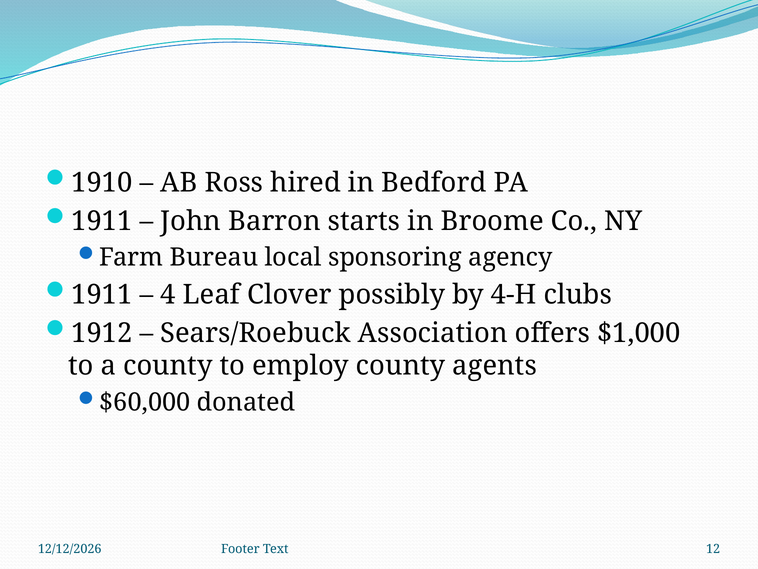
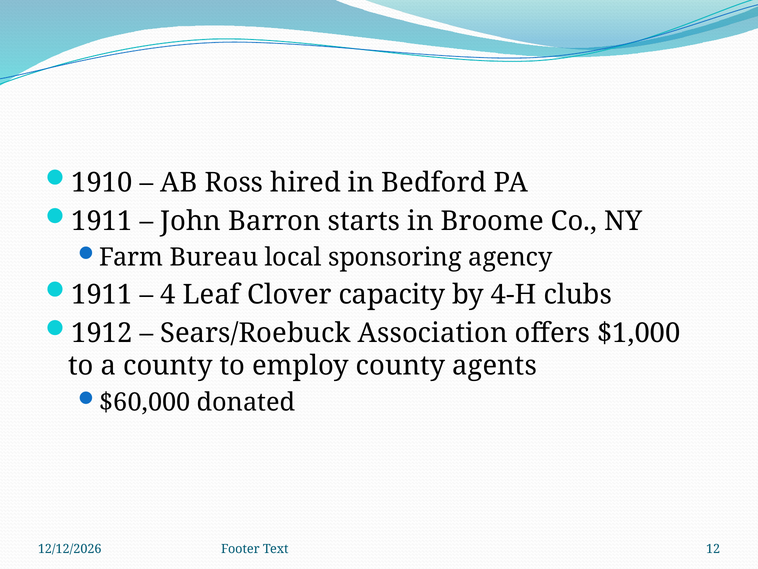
possibly: possibly -> capacity
